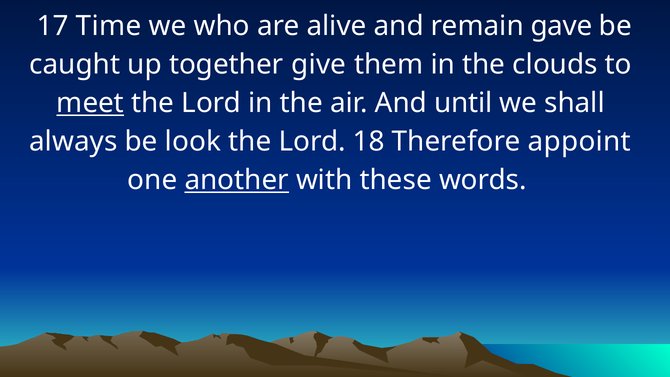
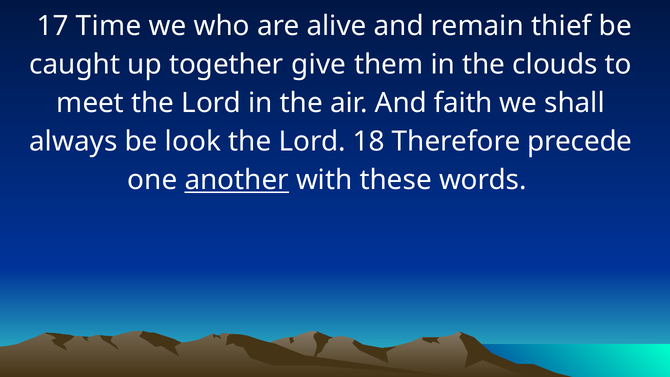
gave: gave -> thief
meet underline: present -> none
until: until -> faith
appoint: appoint -> precede
